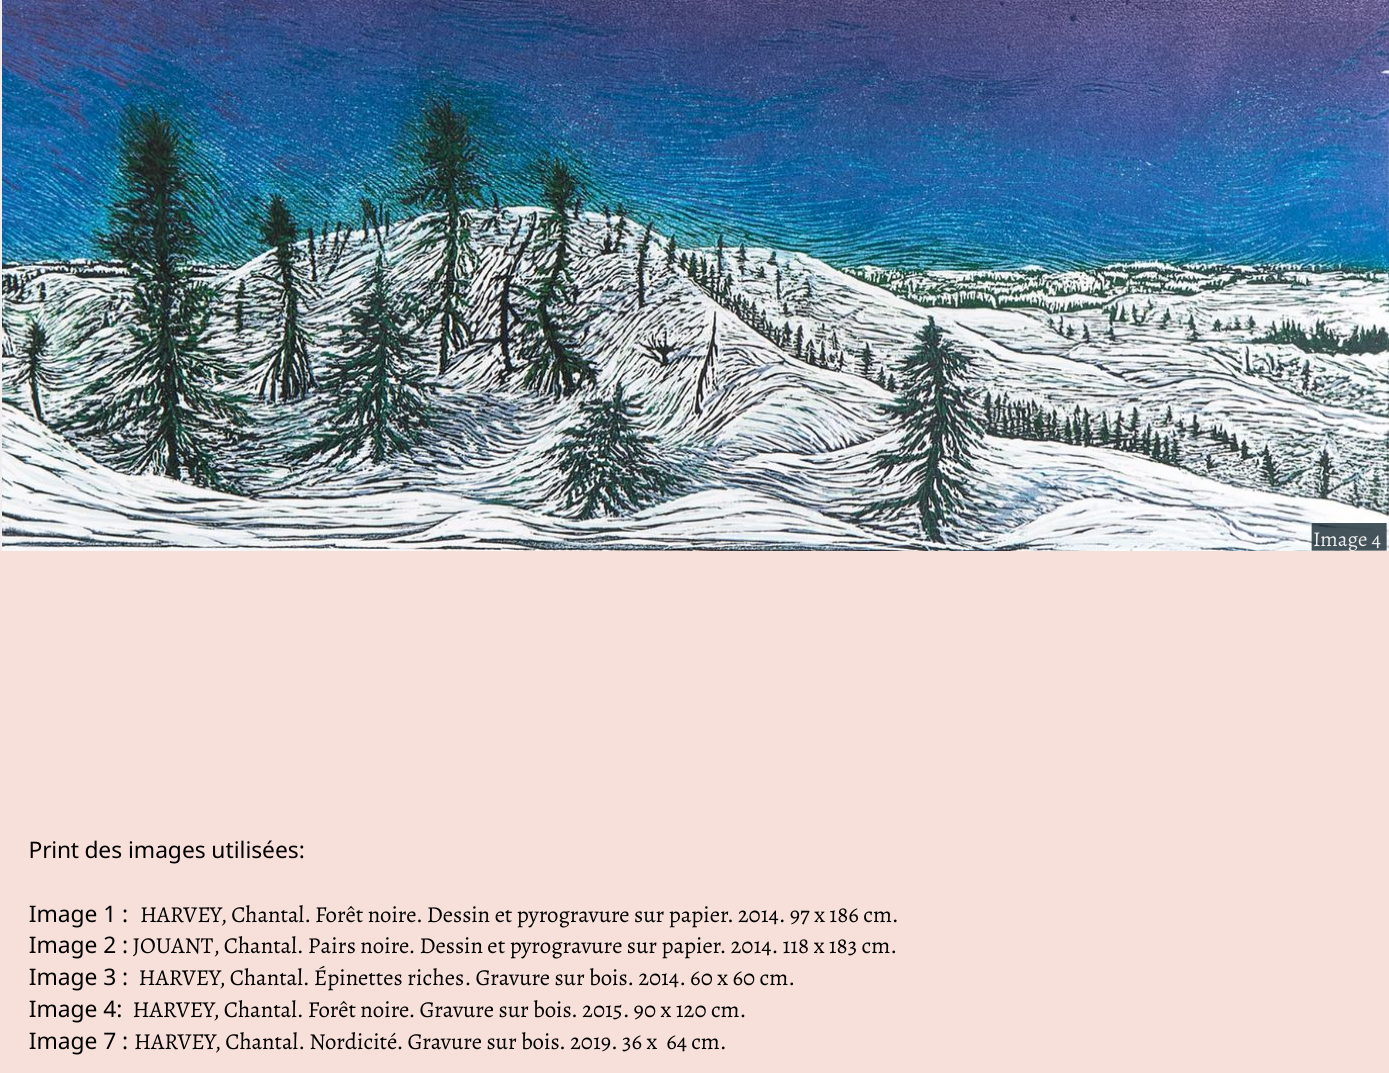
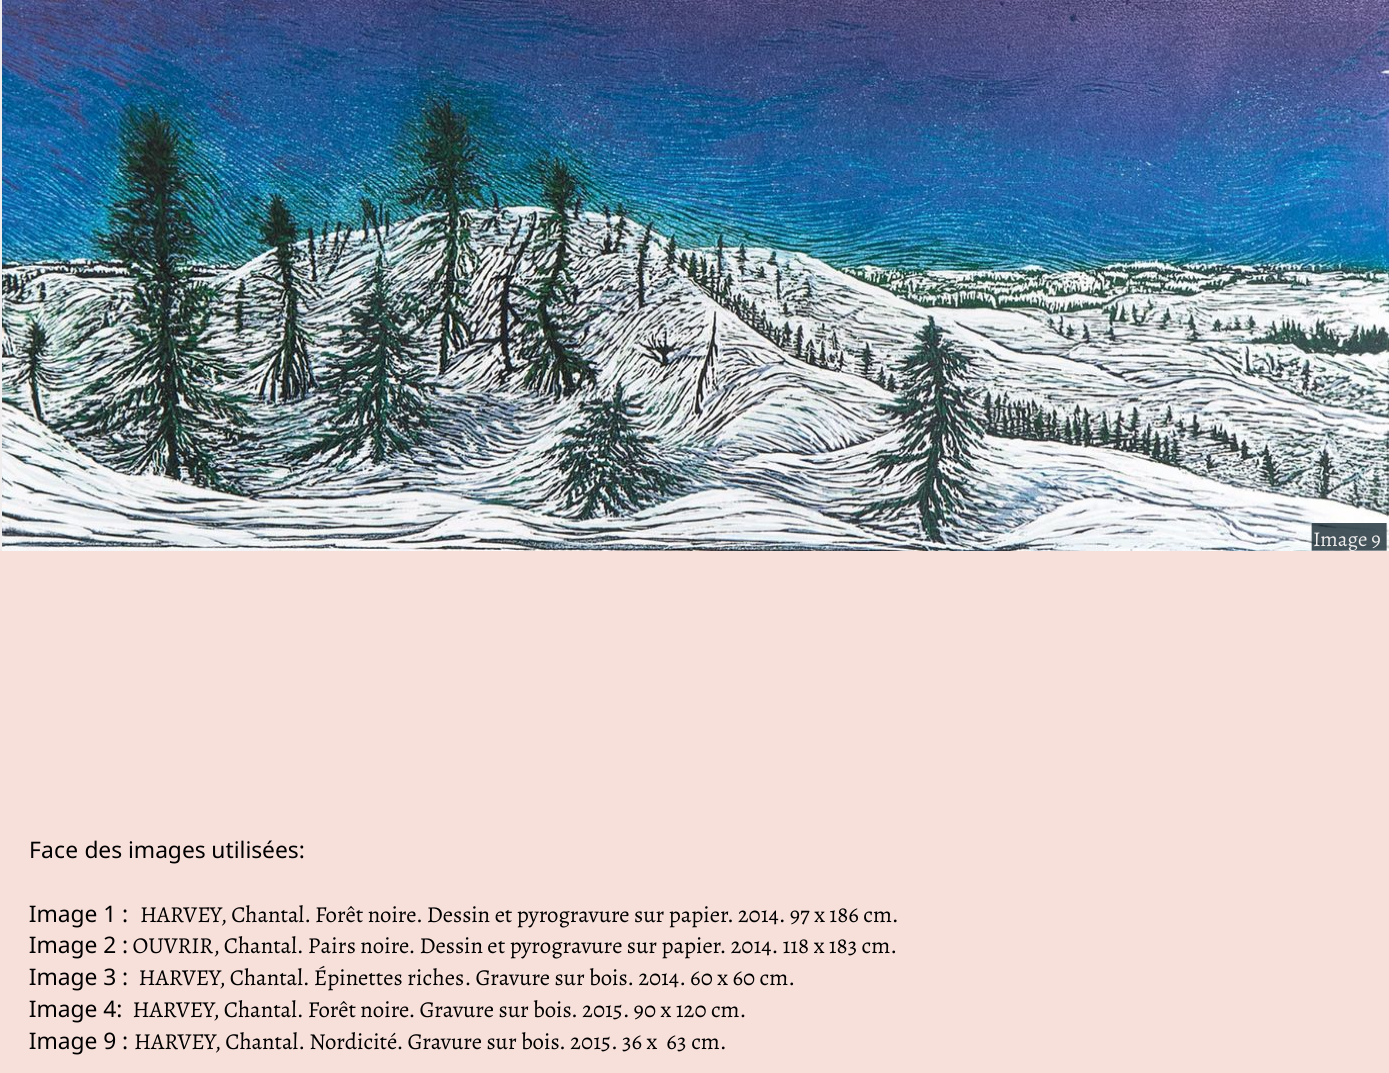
4 at (1376, 540): 4 -> 9
Print: Print -> Face
JOUANT: JOUANT -> OUVRIR
7 at (110, 1042): 7 -> 9
2019 at (594, 1042): 2019 -> 2015
64: 64 -> 63
